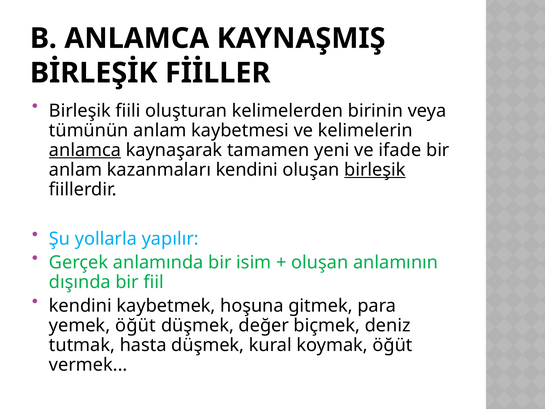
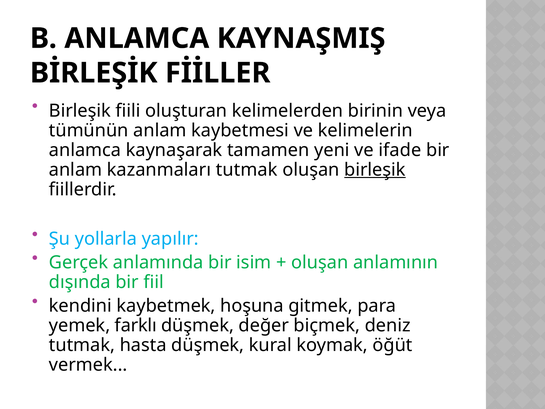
anlamca at (85, 150) underline: present -> none
kazanmaları kendini: kendini -> tutmak
yemek öğüt: öğüt -> farklı
